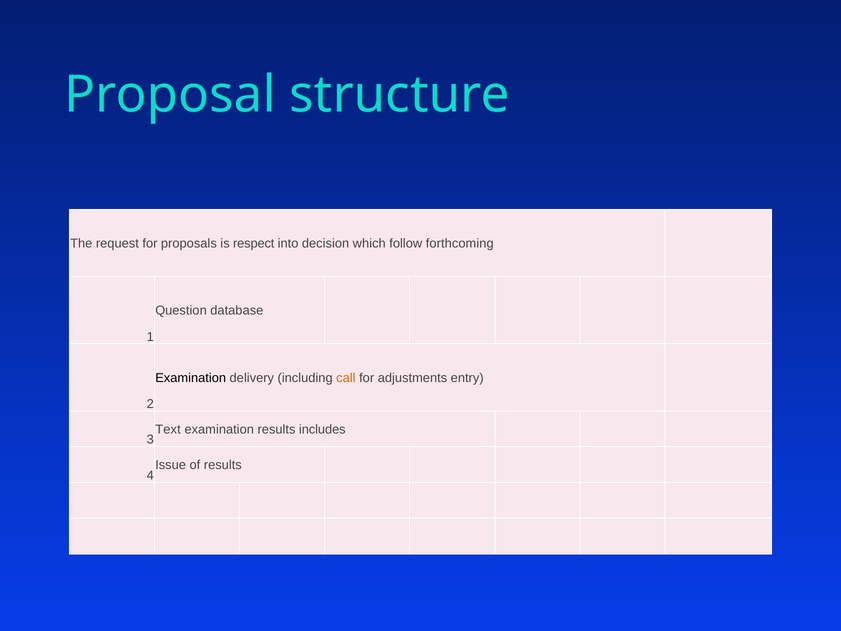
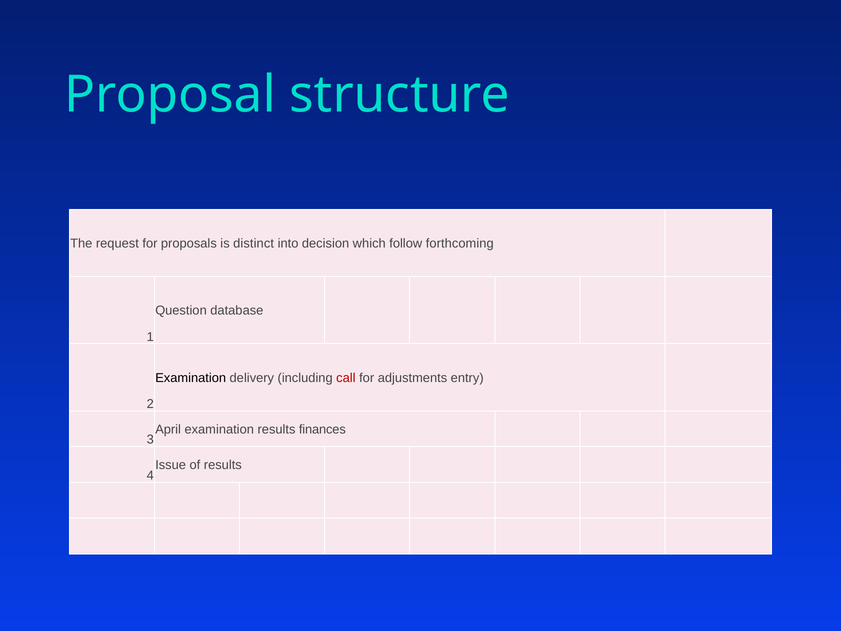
respect: respect -> distinct
call colour: orange -> red
Text: Text -> April
includes: includes -> finances
